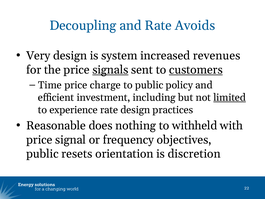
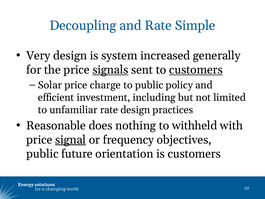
Avoids: Avoids -> Simple
revenues: revenues -> generally
Time: Time -> Solar
limited underline: present -> none
experience: experience -> unfamiliar
signal underline: none -> present
resets: resets -> future
is discretion: discretion -> customers
